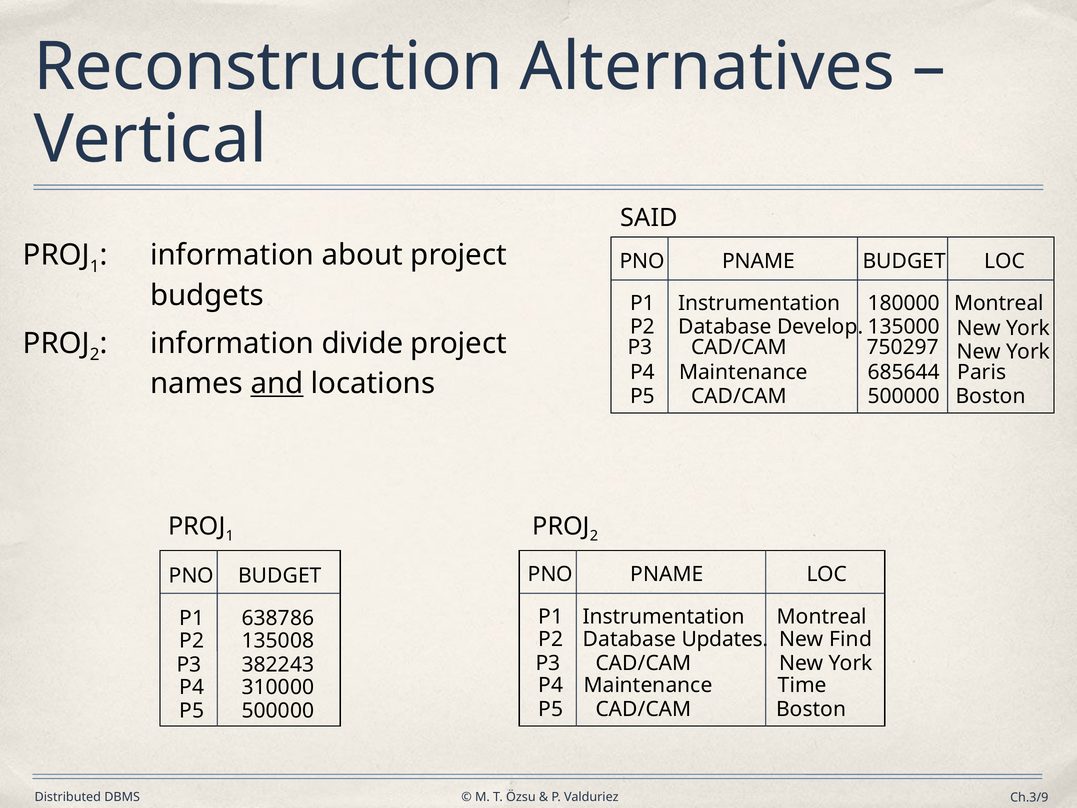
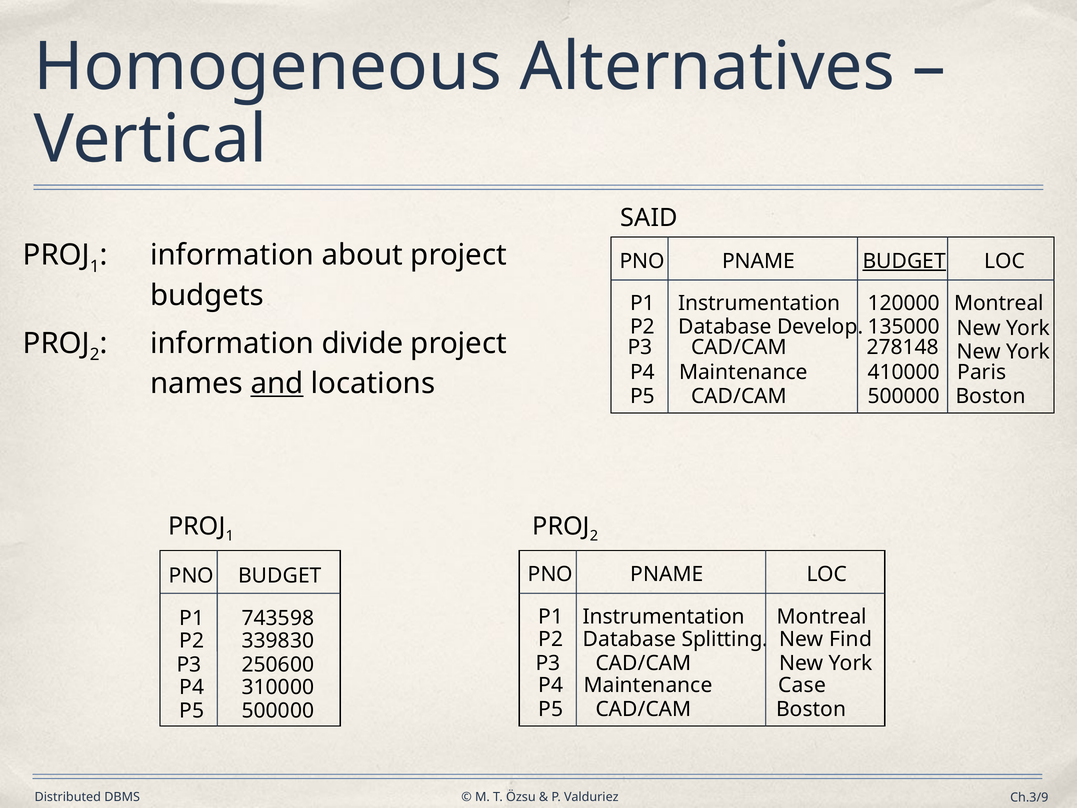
Reconstruction: Reconstruction -> Homogeneous
BUDGET at (904, 261) underline: none -> present
180000: 180000 -> 120000
750297: 750297 -> 278148
685644: 685644 -> 410000
638786: 638786 -> 743598
Updates: Updates -> Splitting
135008: 135008 -> 339830
382243: 382243 -> 250600
Time: Time -> Case
